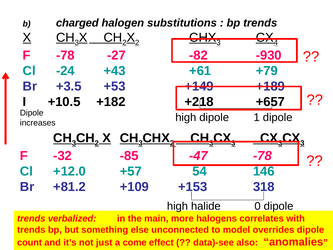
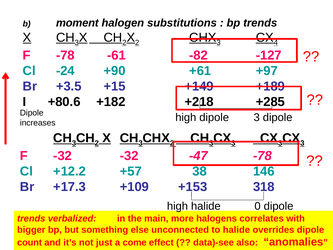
charged: charged -> moment
-27: -27 -> -61
-930: -930 -> -127
+43: +43 -> +90
+79: +79 -> +97
+53: +53 -> +15
+10.5: +10.5 -> +80.6
+657: +657 -> +285
dipole 1: 1 -> 3
-32 -85: -85 -> -32
+12.0: +12.0 -> +12.2
54: 54 -> 38
+81.2: +81.2 -> +17.3
trends at (31, 229): trends -> bigger
to model: model -> halide
